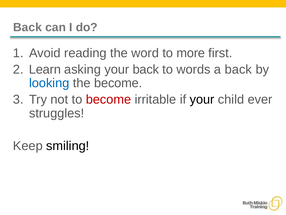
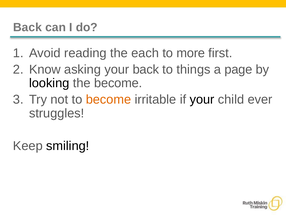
word: word -> each
Learn: Learn -> Know
words: words -> things
a back: back -> page
looking colour: blue -> black
become at (108, 99) colour: red -> orange
